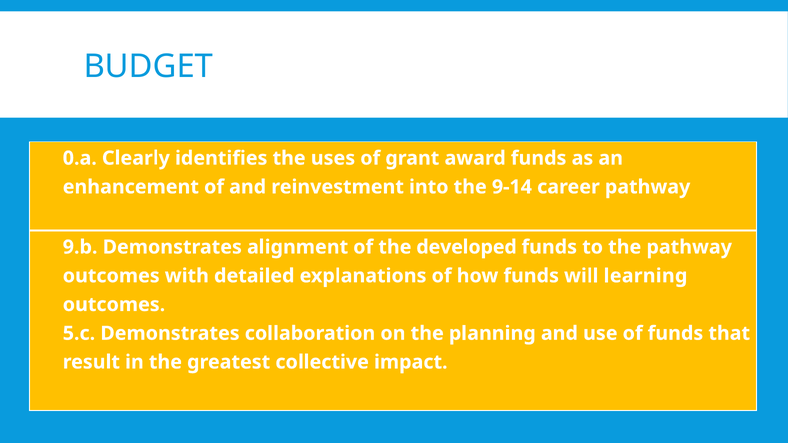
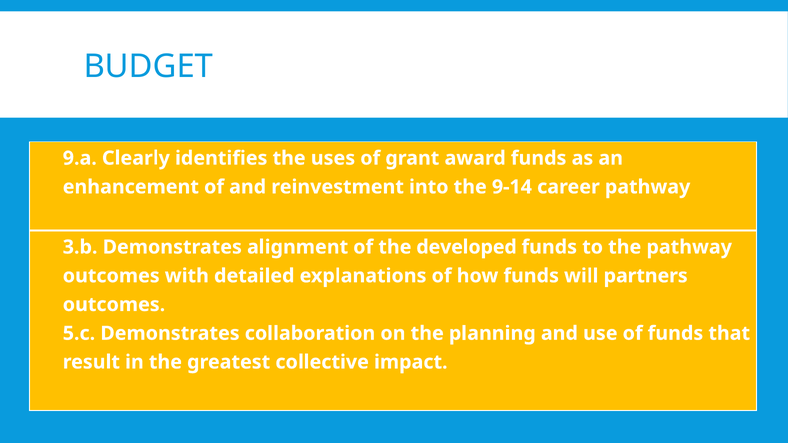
0.a: 0.a -> 9.a
9.b: 9.b -> 3.b
learning: learning -> partners
